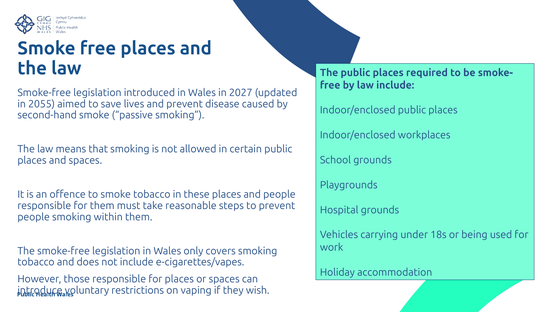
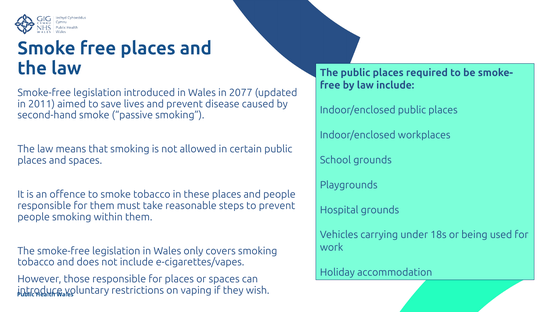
2027: 2027 -> 2077
2055: 2055 -> 2011
